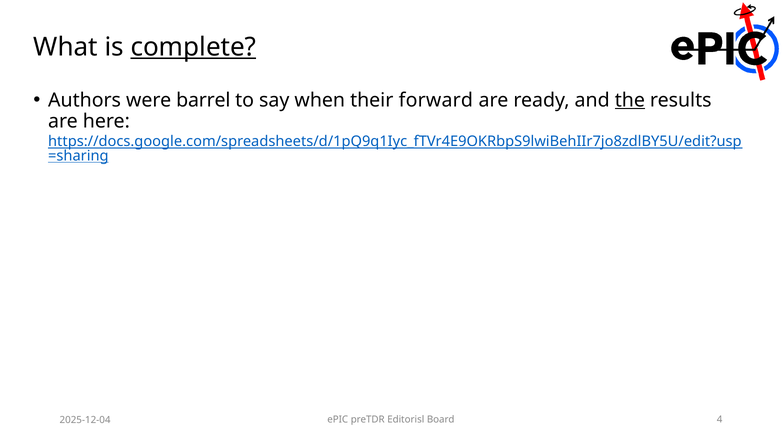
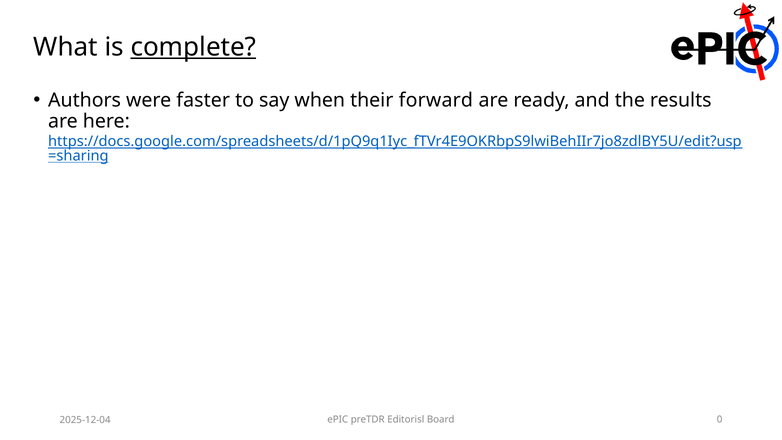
barrel: barrel -> faster
the underline: present -> none
4: 4 -> 0
